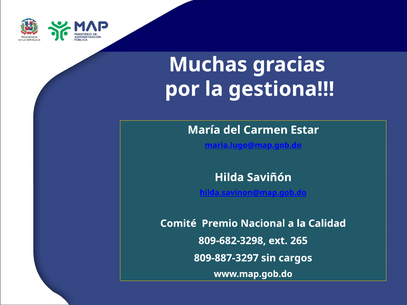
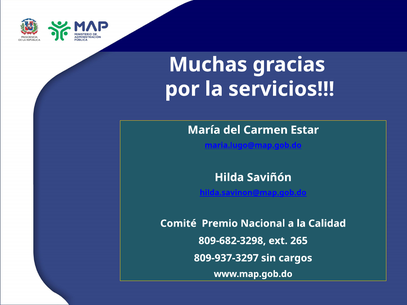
gestiona: gestiona -> servicios
809-887-3297: 809-887-3297 -> 809-937-3297
